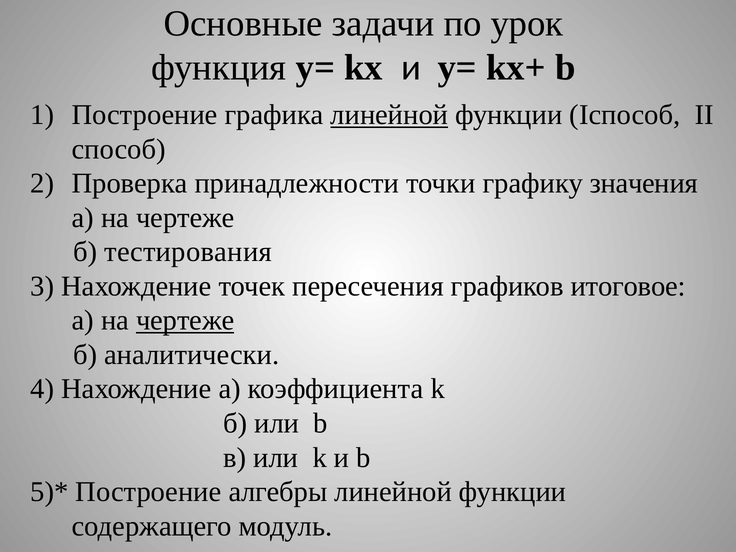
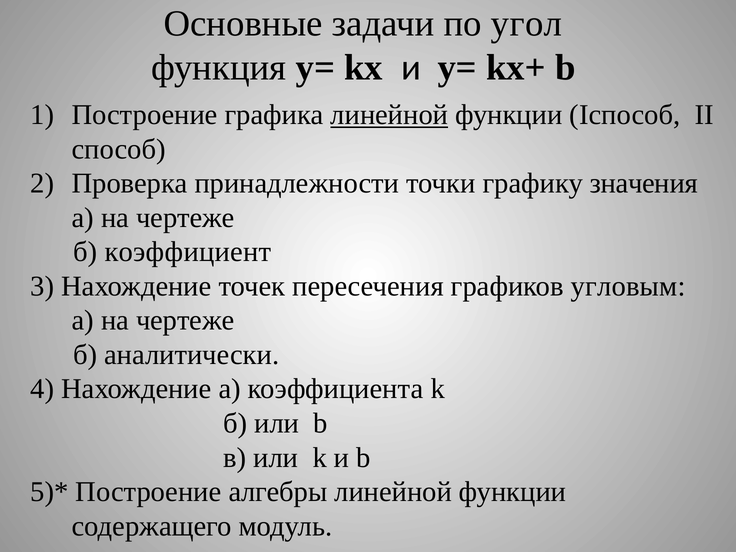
урок: урок -> угол
тестирования: тестирования -> коэффициент
итоговое: итоговое -> угловым
чертеже at (185, 320) underline: present -> none
